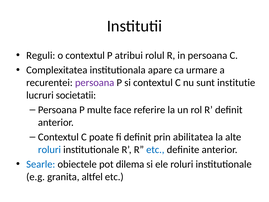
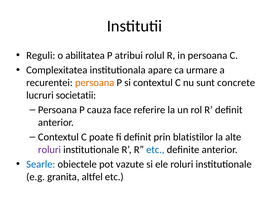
o contextul: contextul -> abilitatea
persoana at (95, 83) colour: purple -> orange
institutie: institutie -> concrete
multe: multe -> cauza
abilitatea: abilitatea -> blatistilor
roluri at (49, 149) colour: blue -> purple
dilema: dilema -> vazute
